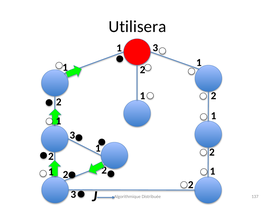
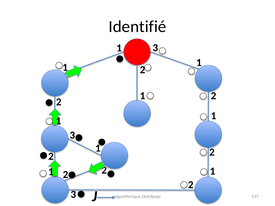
Utilisera: Utilisera -> Identifié
